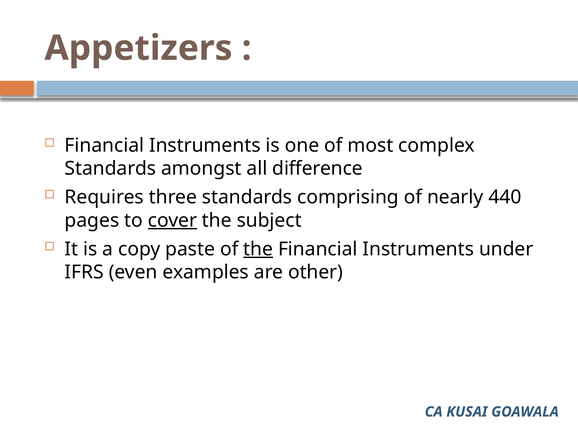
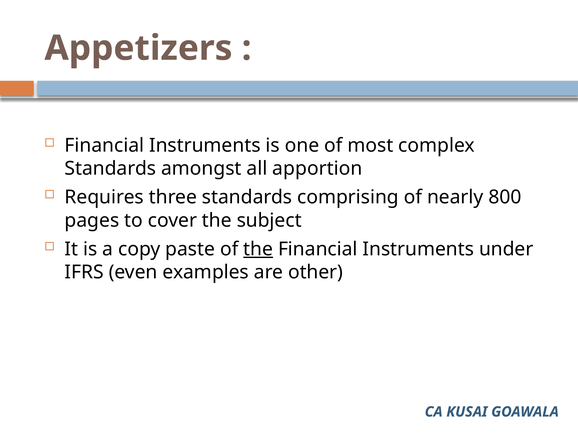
difference: difference -> apportion
440: 440 -> 800
cover underline: present -> none
